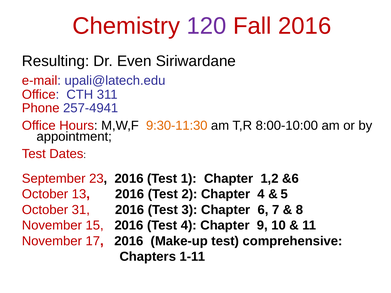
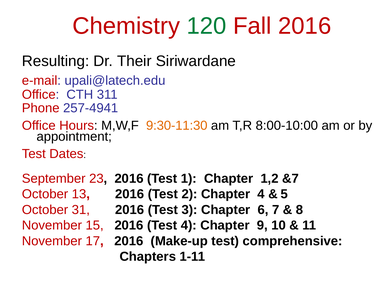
120 colour: purple -> green
Even: Even -> Their
&6: &6 -> &7
